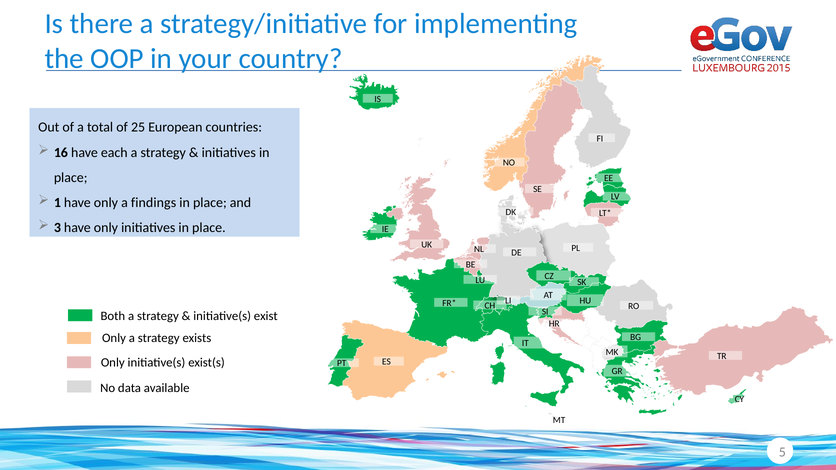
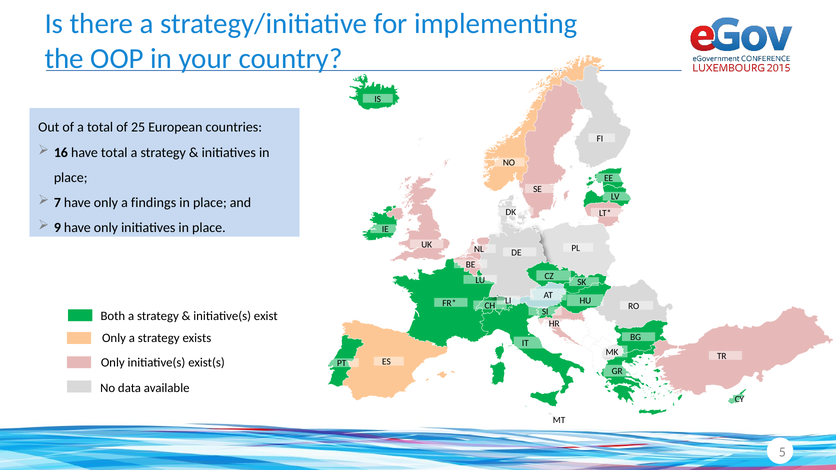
have each: each -> total
1: 1 -> 7
3: 3 -> 9
